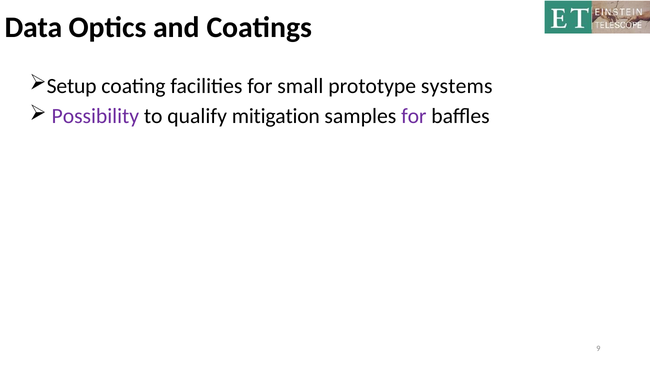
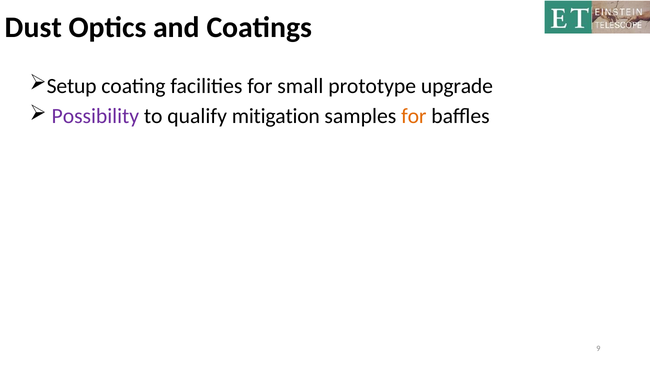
Data: Data -> Dust
systems: systems -> upgrade
for at (414, 116) colour: purple -> orange
